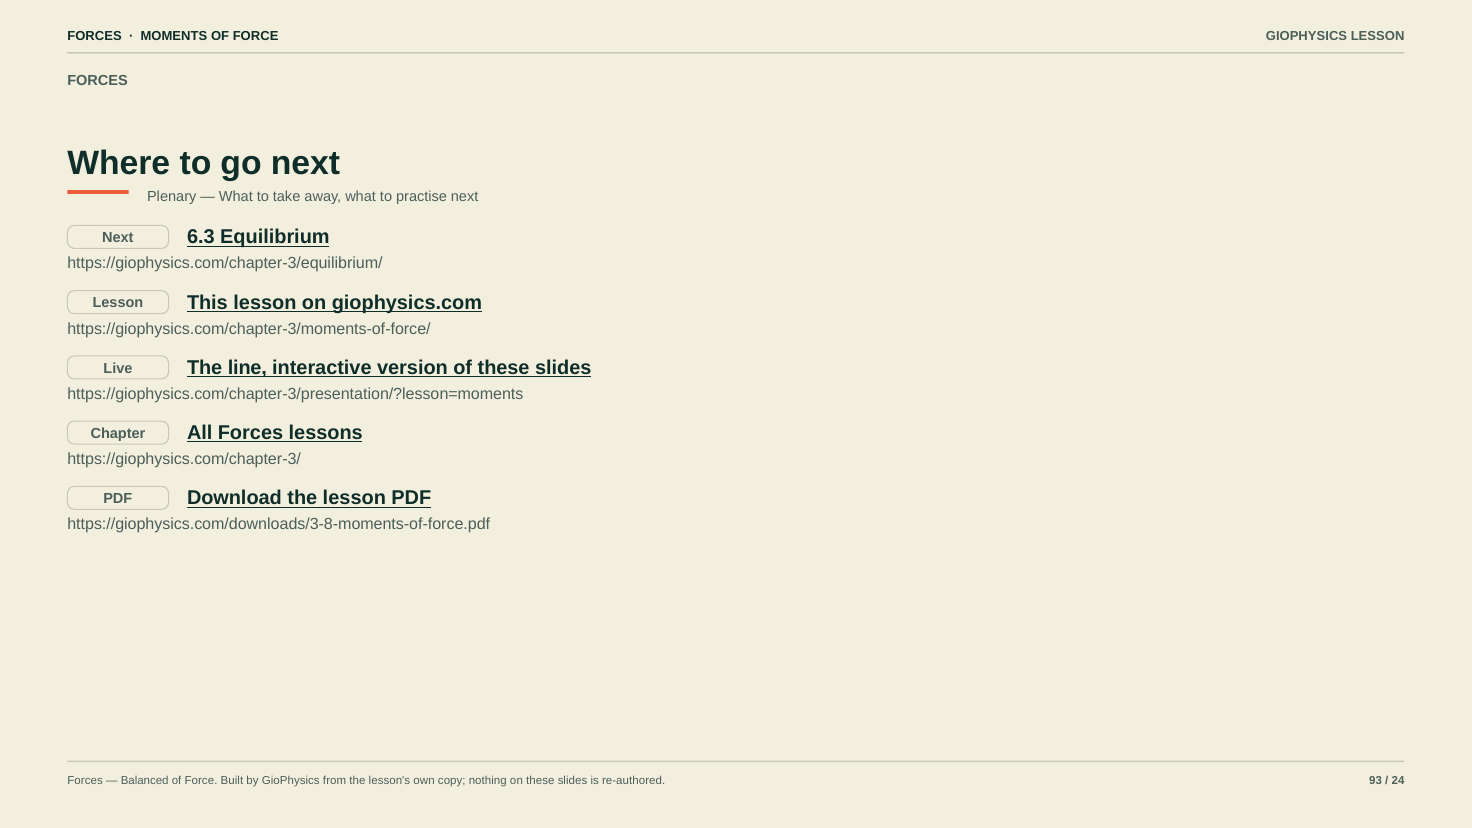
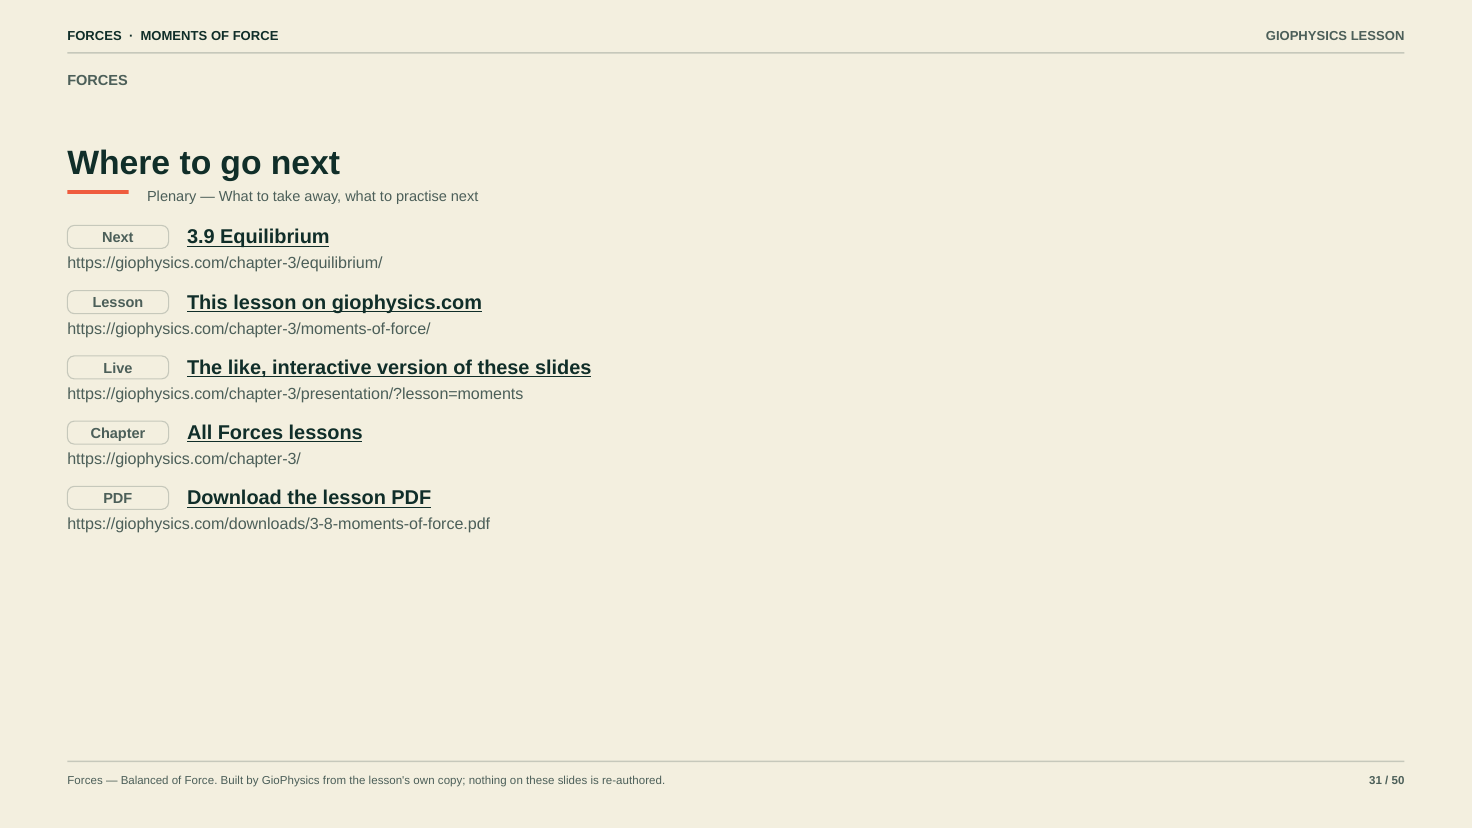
6.3: 6.3 -> 3.9
line: line -> like
93: 93 -> 31
24: 24 -> 50
